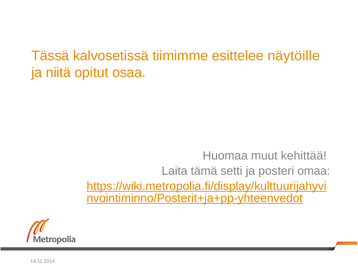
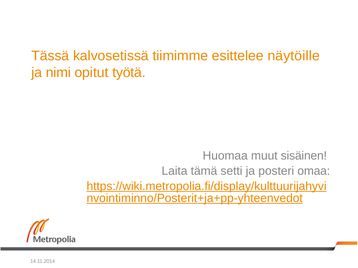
niitä: niitä -> nimi
osaa: osaa -> työtä
kehittää: kehittää -> sisäinen
